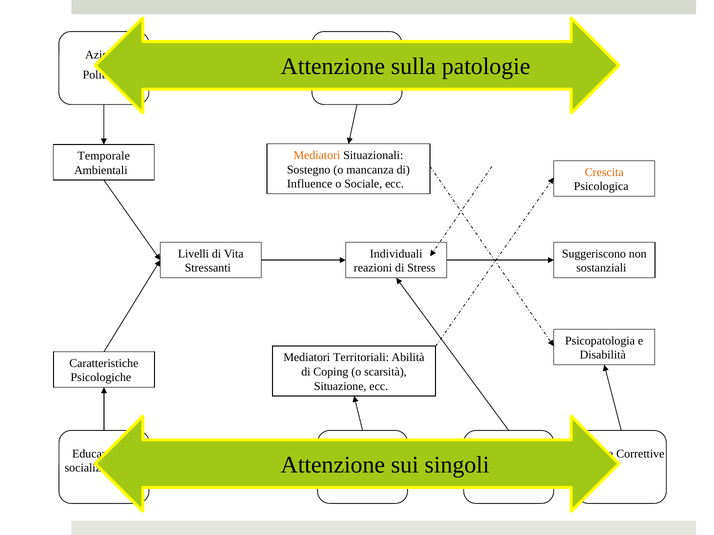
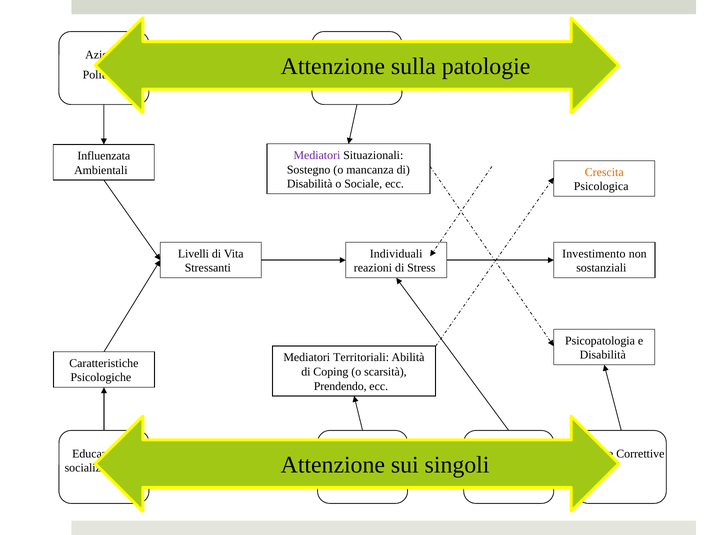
Mediatori at (317, 155) colour: orange -> purple
Temporale: Temporale -> Influenzata
Influence at (310, 184): Influence -> Disabilità
Suggeriscono: Suggeriscono -> Investimento
Situazione: Situazione -> Prendendo
